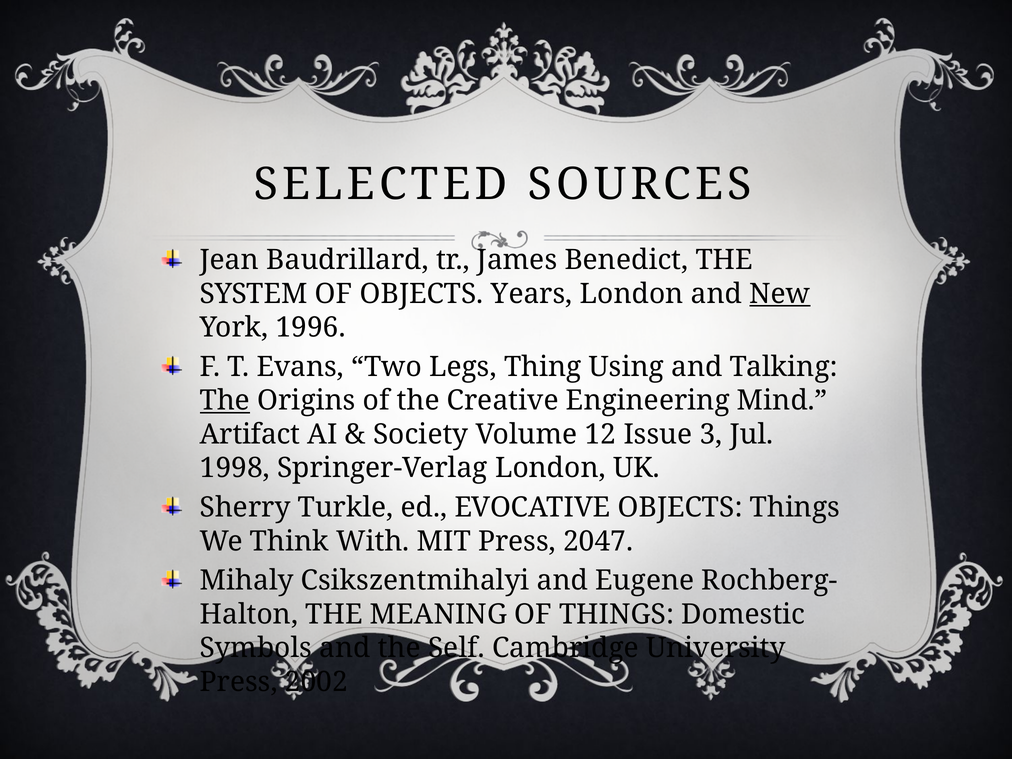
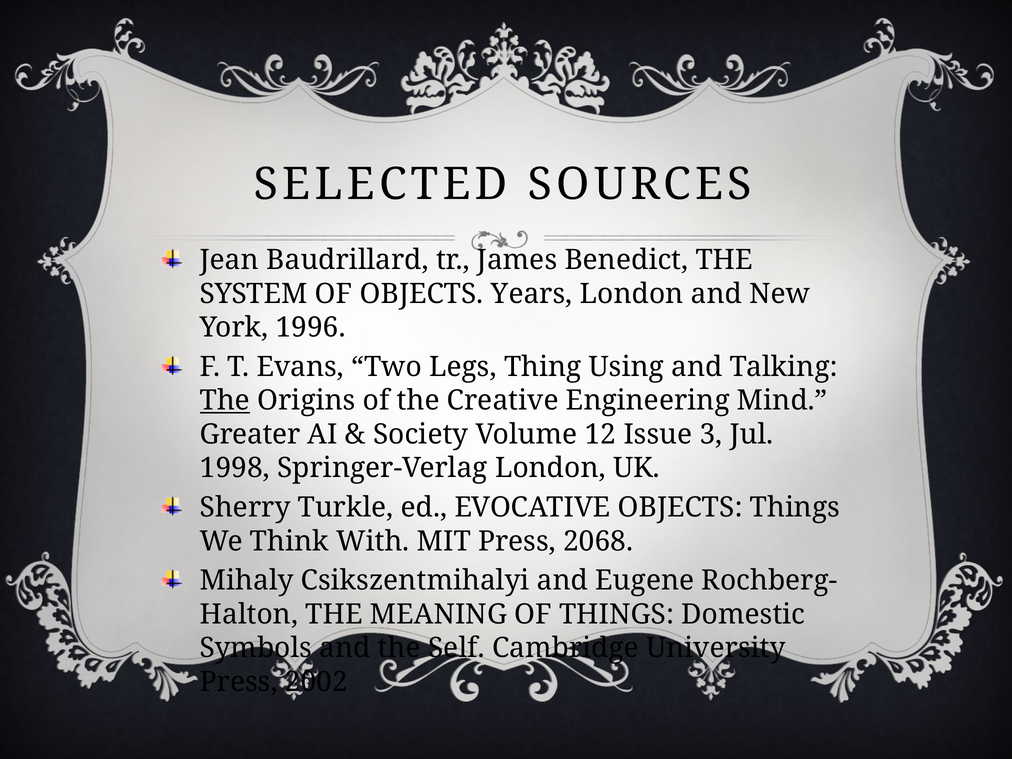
New underline: present -> none
Artifact: Artifact -> Greater
2047: 2047 -> 2068
